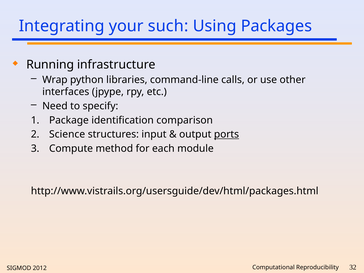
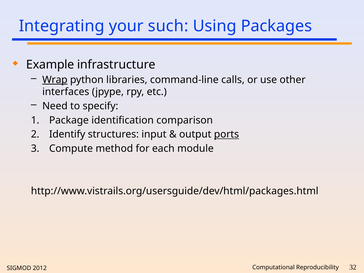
Running: Running -> Example
Wrap underline: none -> present
Science: Science -> Identify
